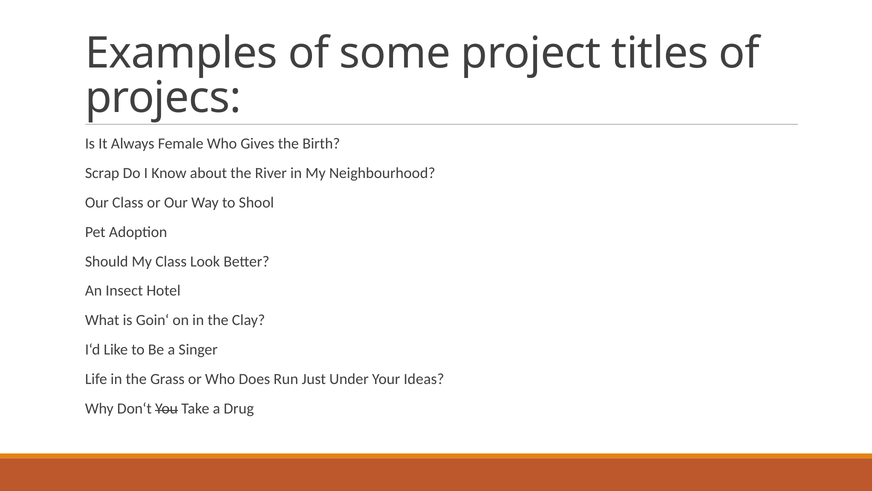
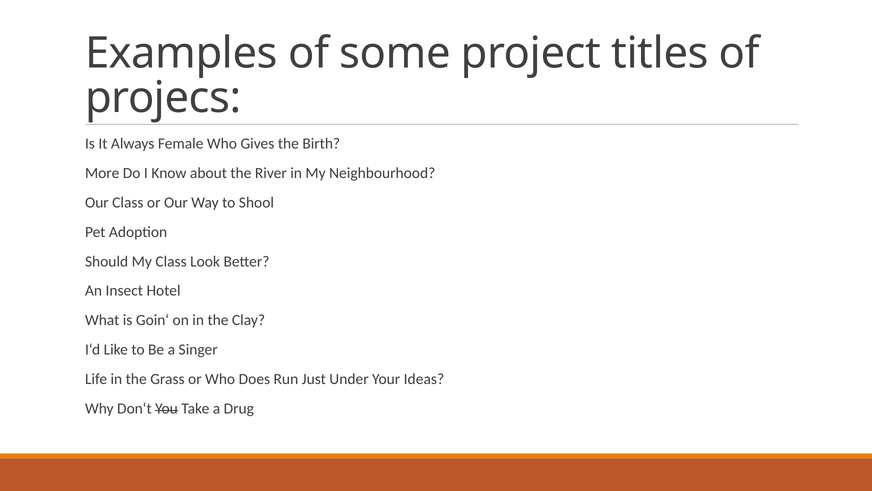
Scrap: Scrap -> More
